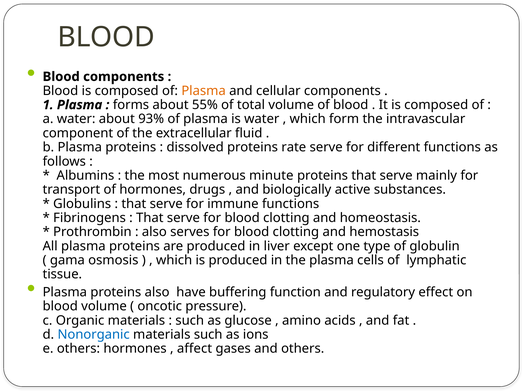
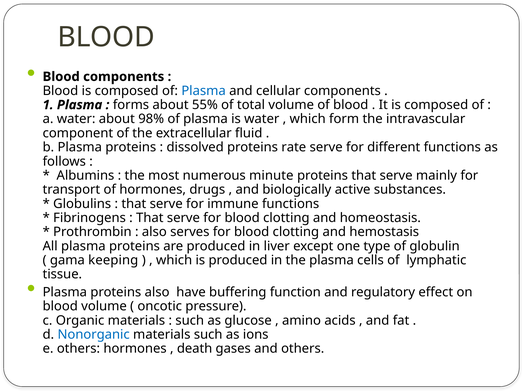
Plasma at (204, 91) colour: orange -> blue
93%: 93% -> 98%
osmosis: osmosis -> keeping
affect: affect -> death
